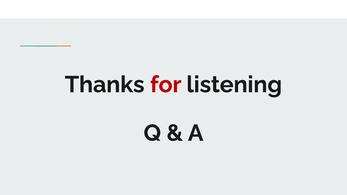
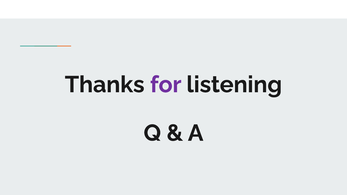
for colour: red -> purple
